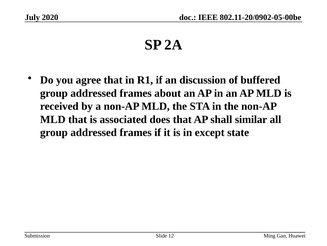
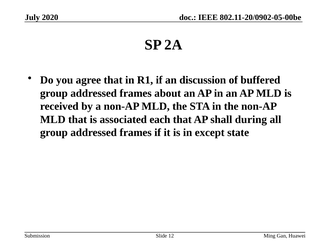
does: does -> each
similar: similar -> during
